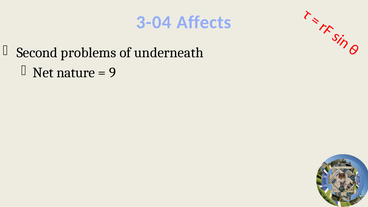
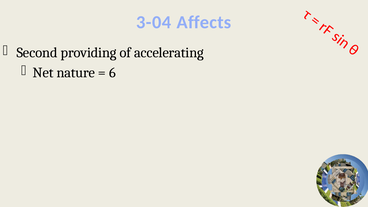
problems: problems -> providing
underneath: underneath -> accelerating
9: 9 -> 6
